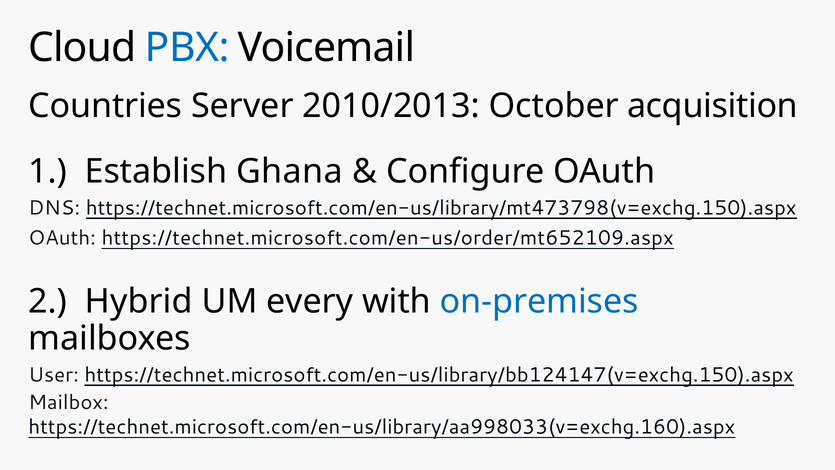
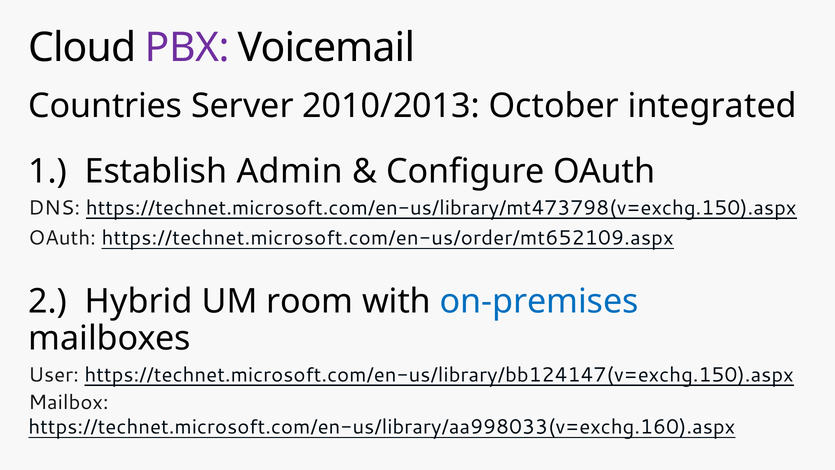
PBX colour: blue -> purple
acquisition: acquisition -> integrated
Ghana: Ghana -> Admin
every: every -> room
